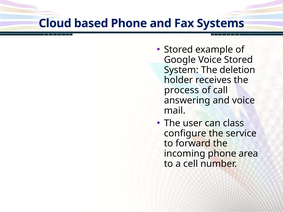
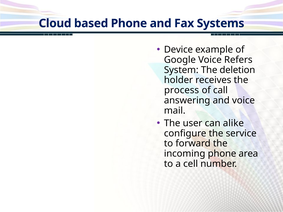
Stored at (178, 50): Stored -> Device
Voice Stored: Stored -> Refers
class: class -> alike
